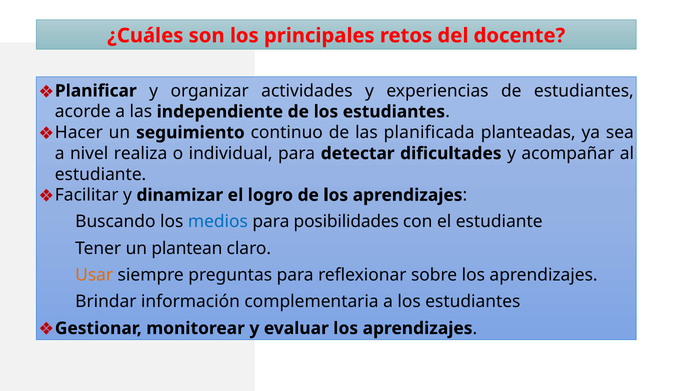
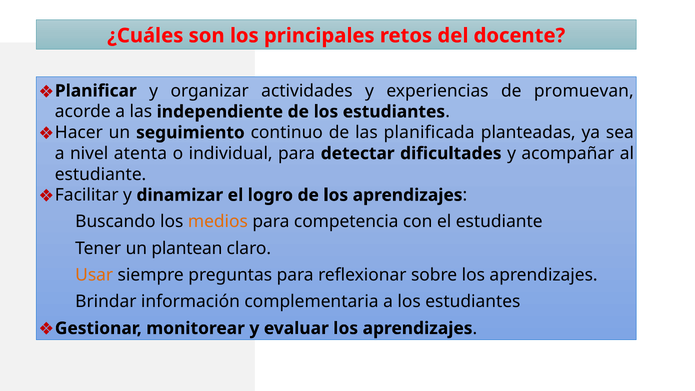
de estudiantes: estudiantes -> promuevan
realiza: realiza -> atenta
medios colour: blue -> orange
posibilidades: posibilidades -> competencia
